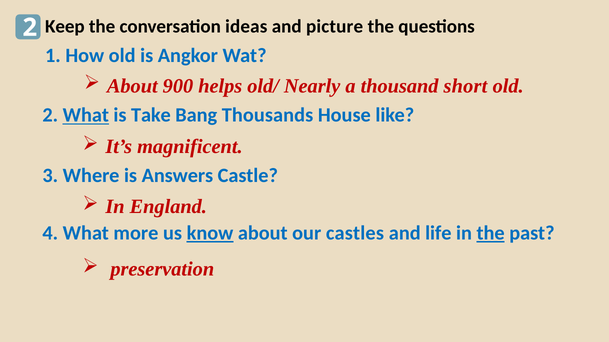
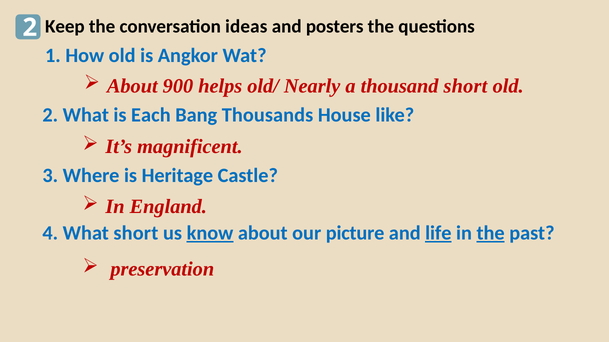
picture: picture -> posters
What at (86, 115) underline: present -> none
Take: Take -> Each
Answers: Answers -> Heritage
What more: more -> short
castles: castles -> picture
life underline: none -> present
